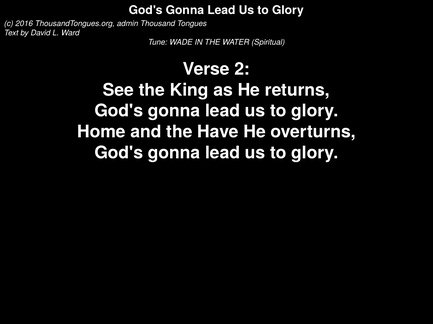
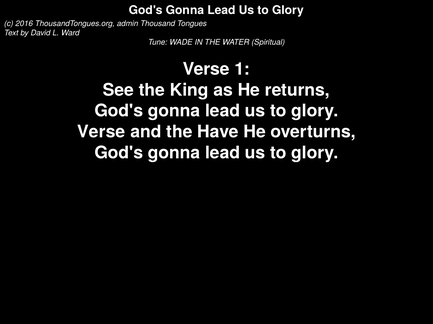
2: 2 -> 1
Home at (101, 132): Home -> Verse
